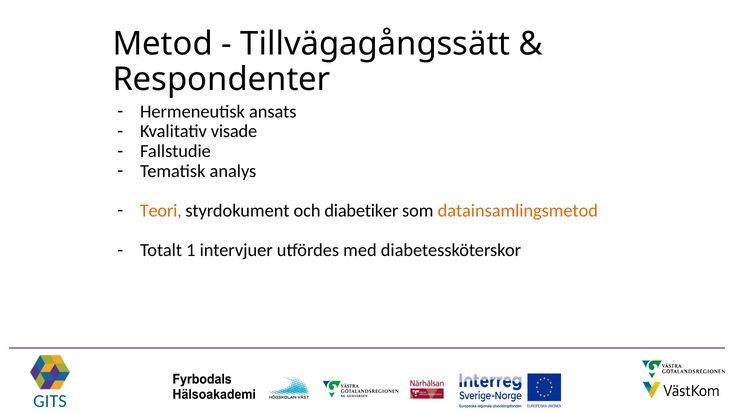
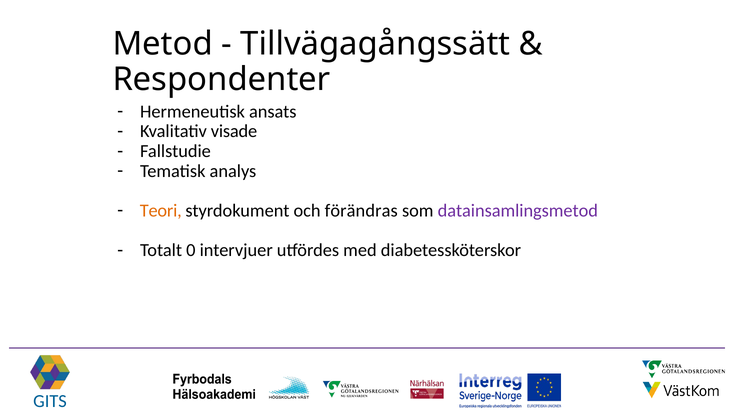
diabetiker: diabetiker -> förändras
datainsamlingsmetod colour: orange -> purple
1: 1 -> 0
